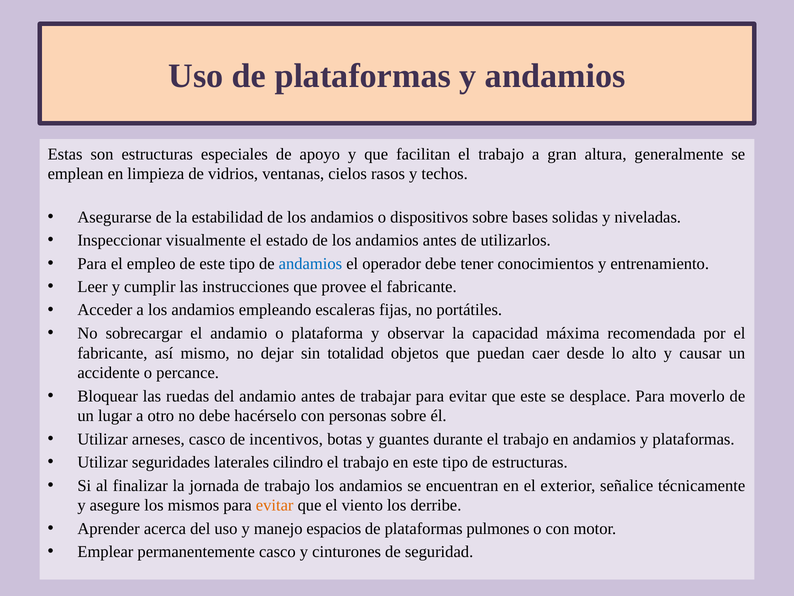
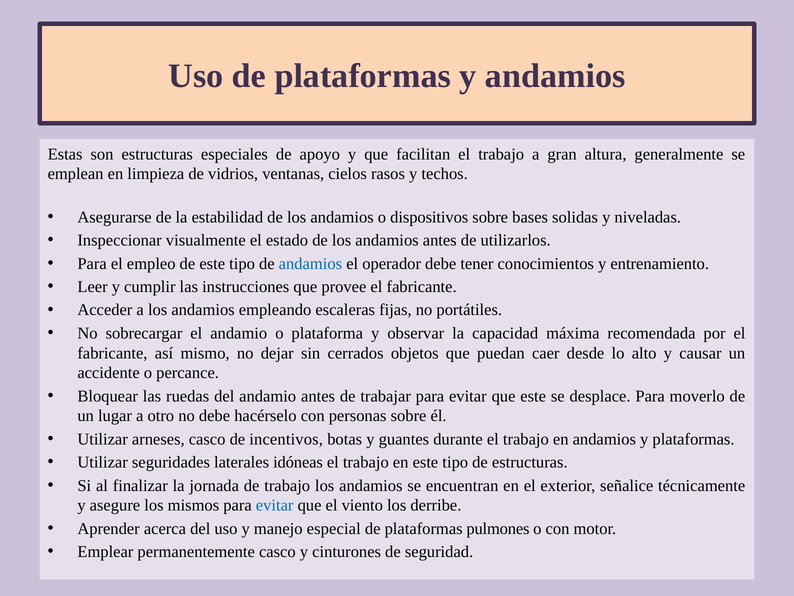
totalidad: totalidad -> cerrados
cilindro: cilindro -> idóneas
evitar at (275, 505) colour: orange -> blue
espacios: espacios -> especial
